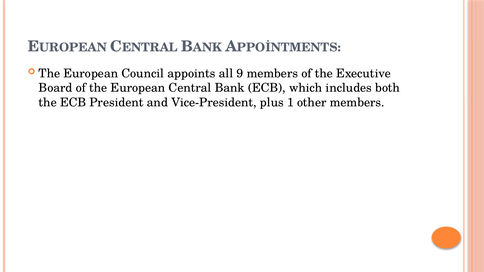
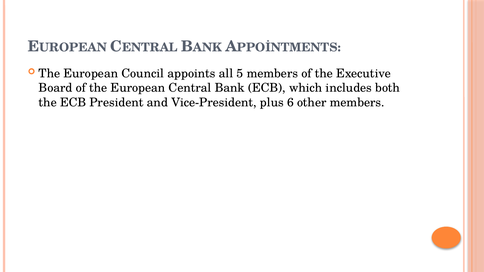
9: 9 -> 5
1: 1 -> 6
